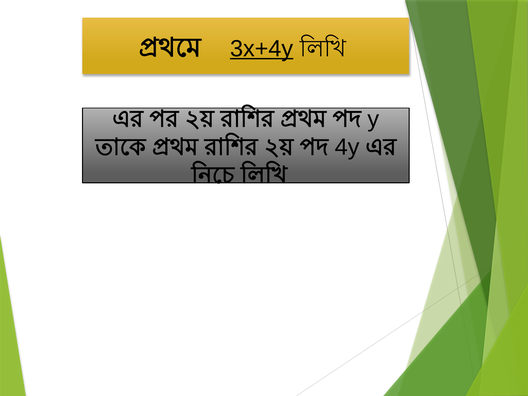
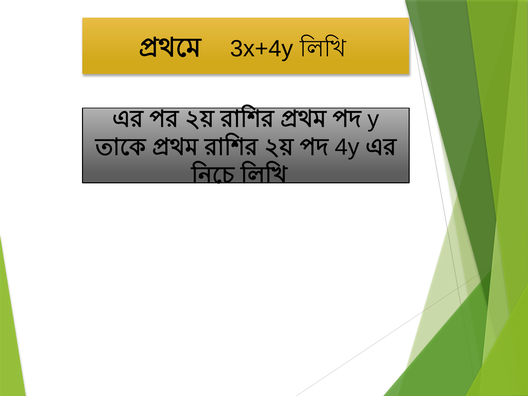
3x+4y underline: present -> none
